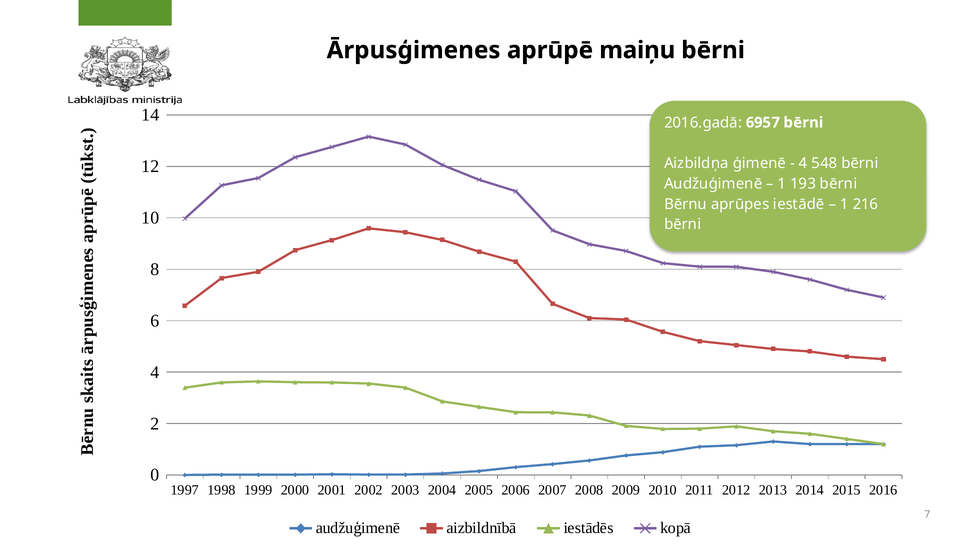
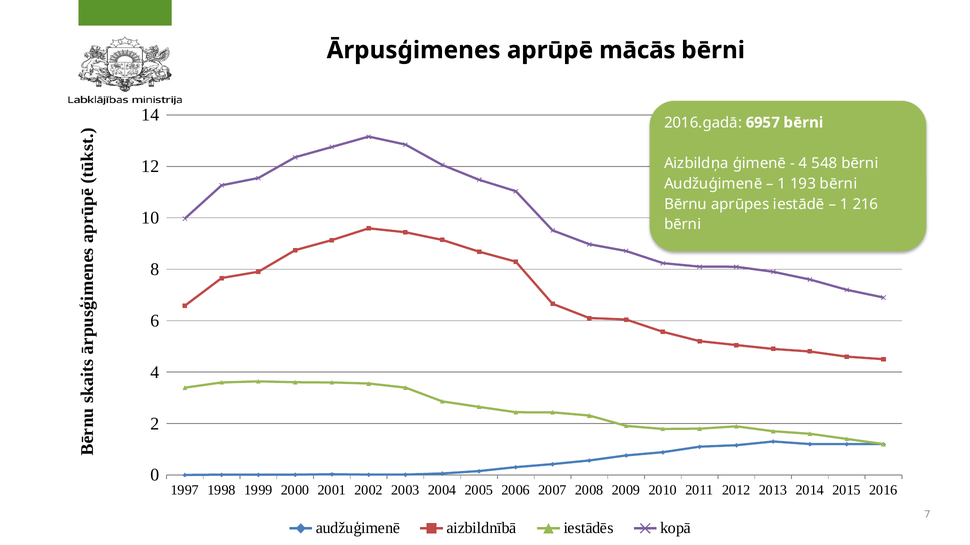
maiņu: maiņu -> mācās
